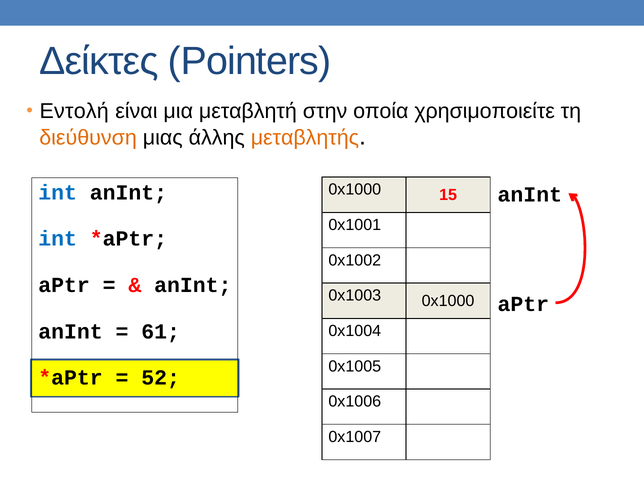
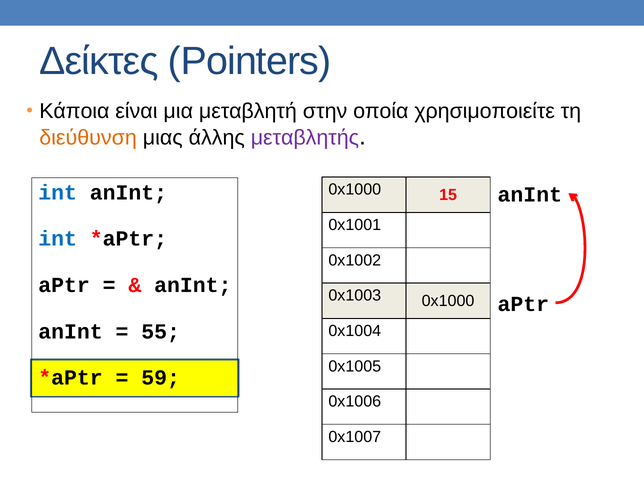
Εντολή: Εντολή -> Κάποια
μεταβλητής colour: orange -> purple
61: 61 -> 55
52: 52 -> 59
